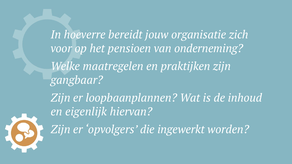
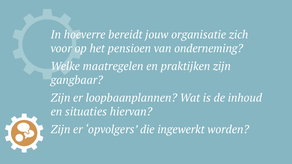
eigenlijk: eigenlijk -> situaties
